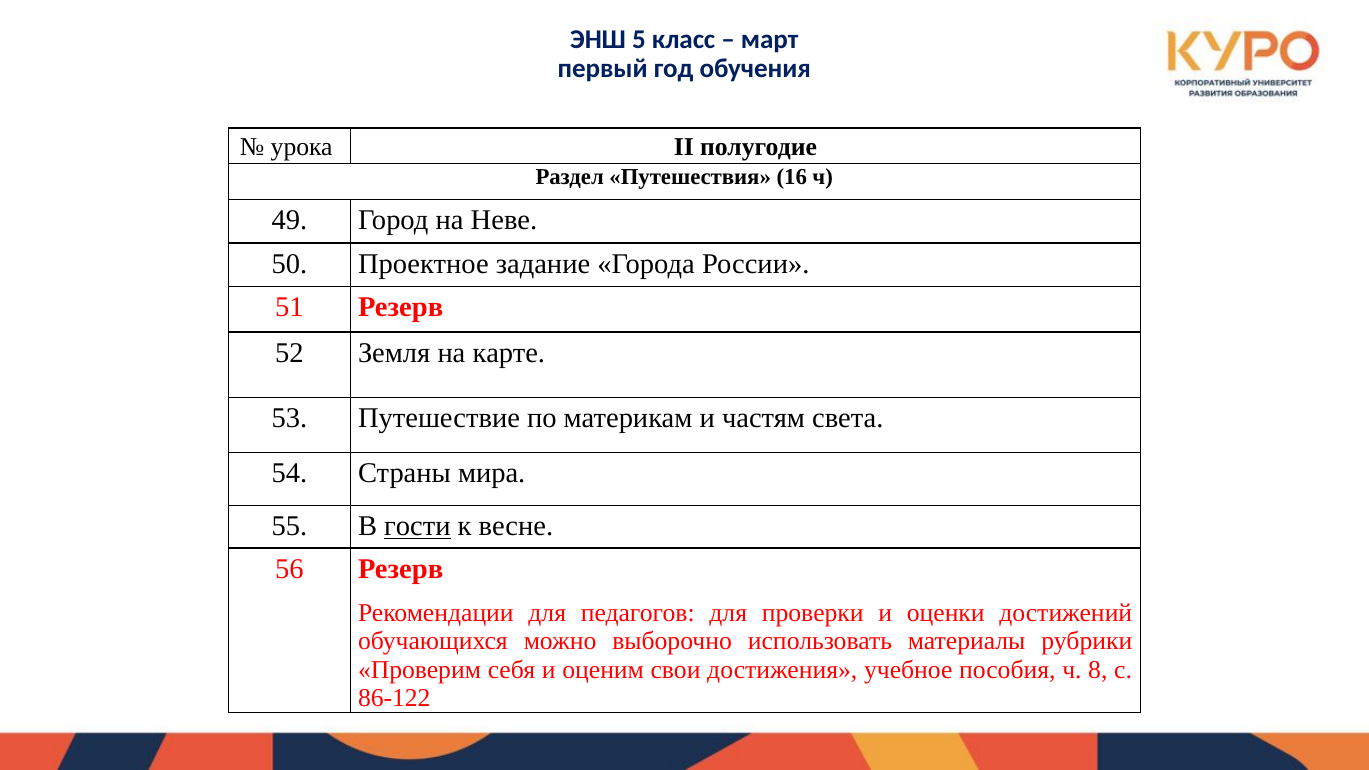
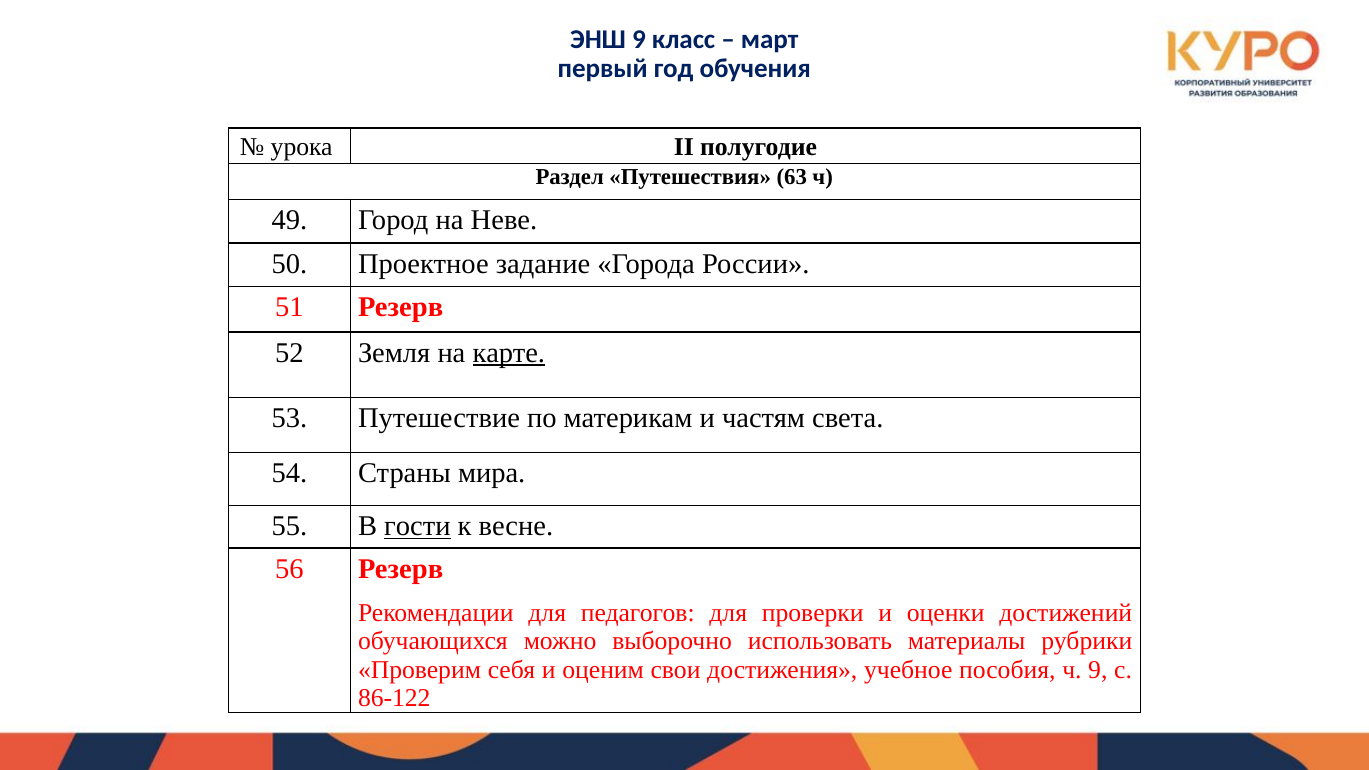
ЭНШ 5: 5 -> 9
16: 16 -> 63
карте underline: none -> present
ч 8: 8 -> 9
